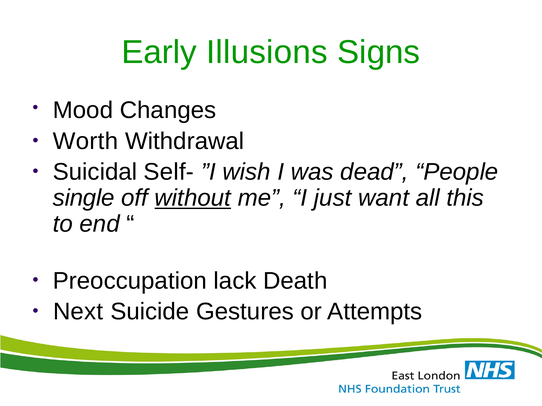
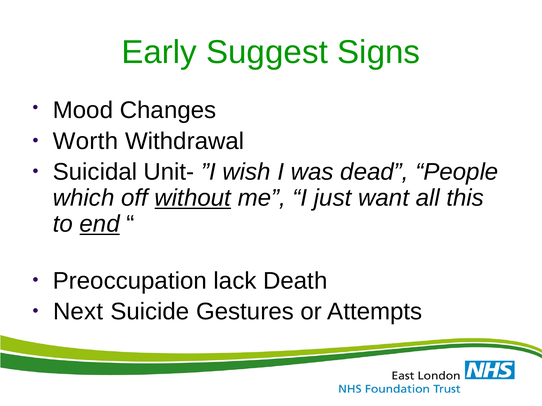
Illusions: Illusions -> Suggest
Self-: Self- -> Unit-
single: single -> which
end underline: none -> present
